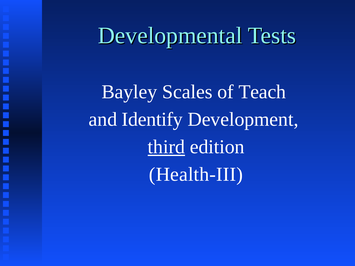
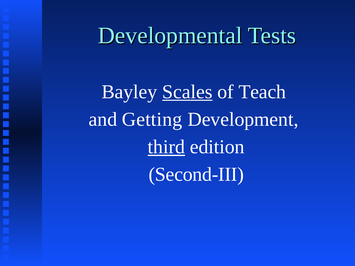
Scales underline: none -> present
Identify: Identify -> Getting
Health-III: Health-III -> Second-III
